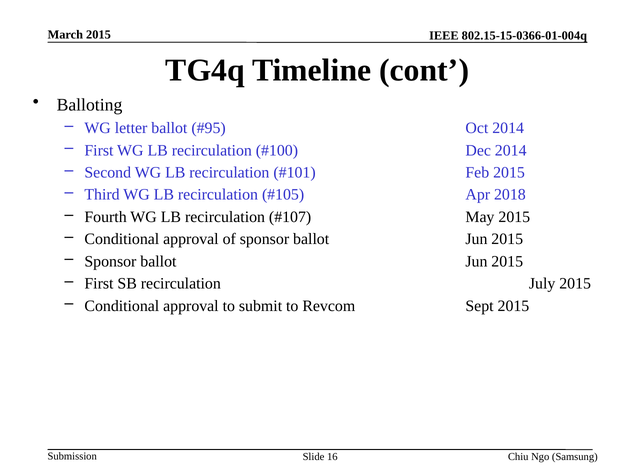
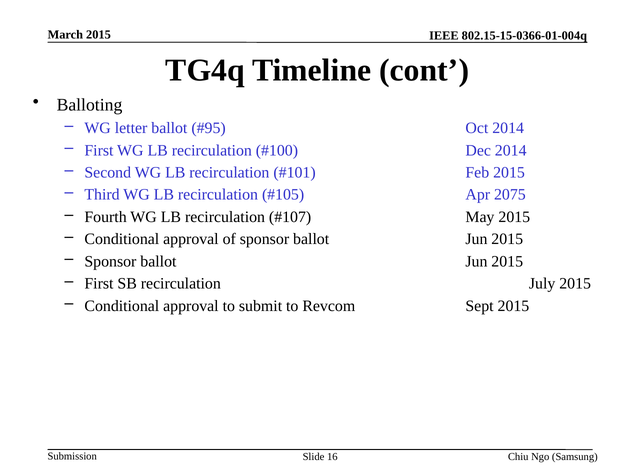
2018: 2018 -> 2075
